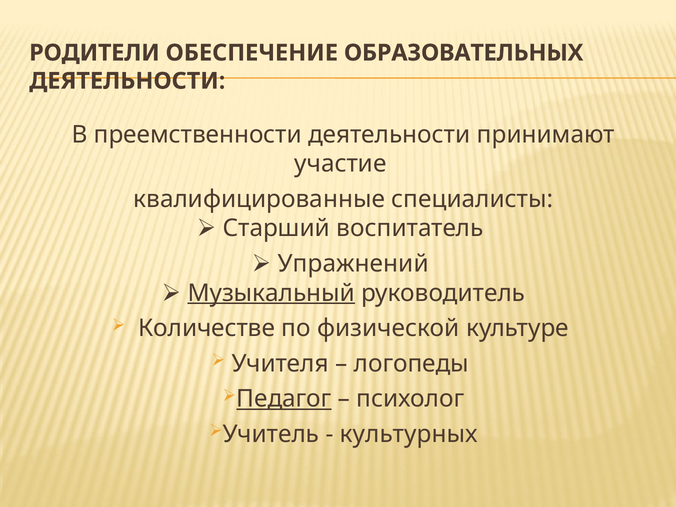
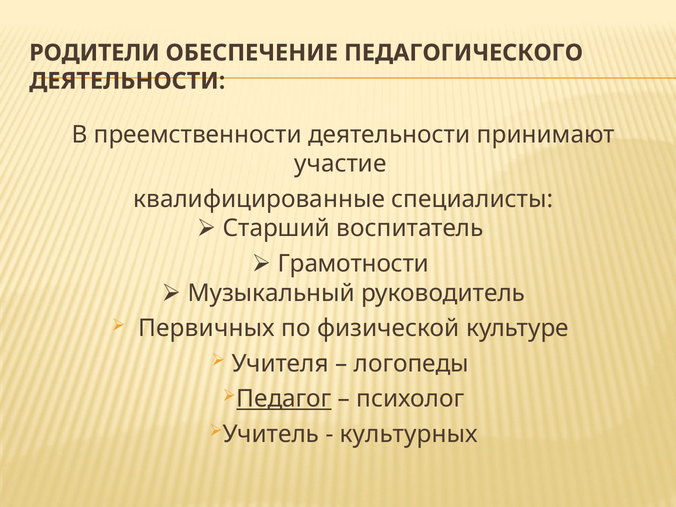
ОБРАЗОВАТЕЛЬНЫХ: ОБРАЗОВАТЕЛЬНЫХ -> ПЕДАГОГИЧЕСКОГО
Упражнений: Упражнений -> Грамотности
Музыкальный underline: present -> none
Количестве: Количестве -> Первичных
